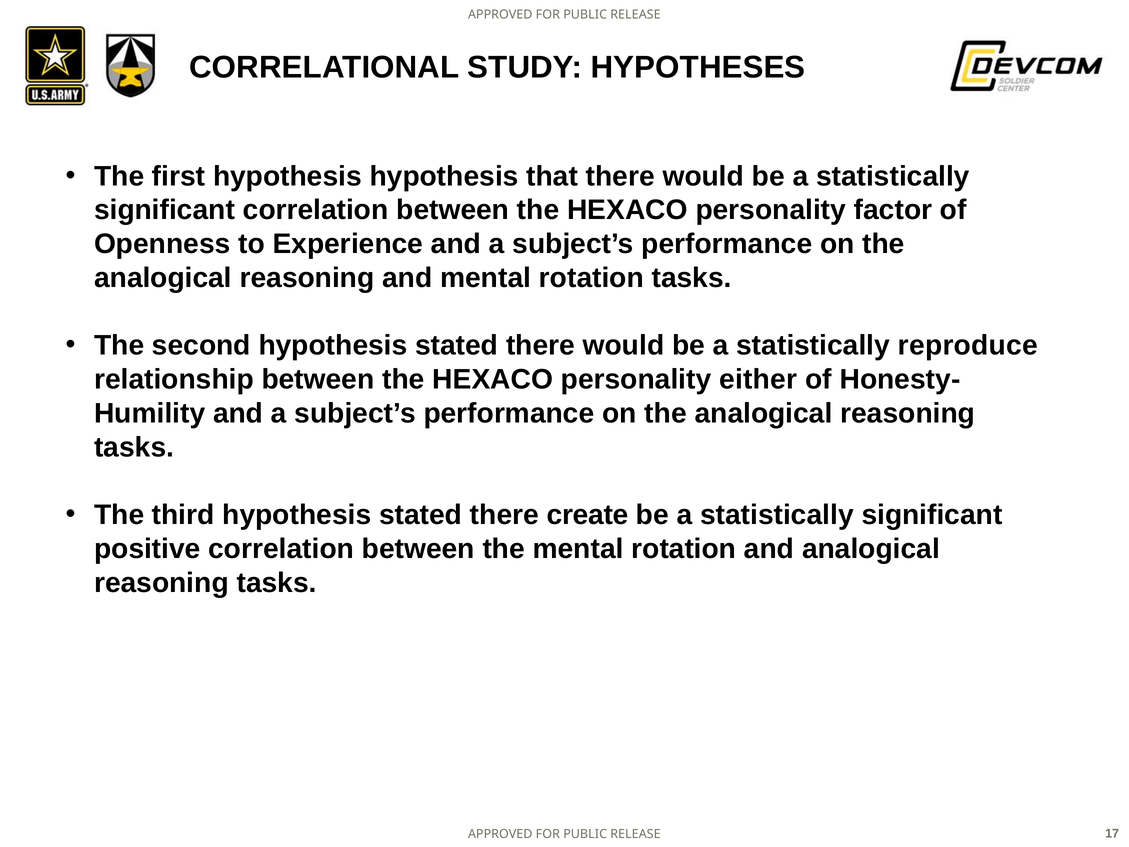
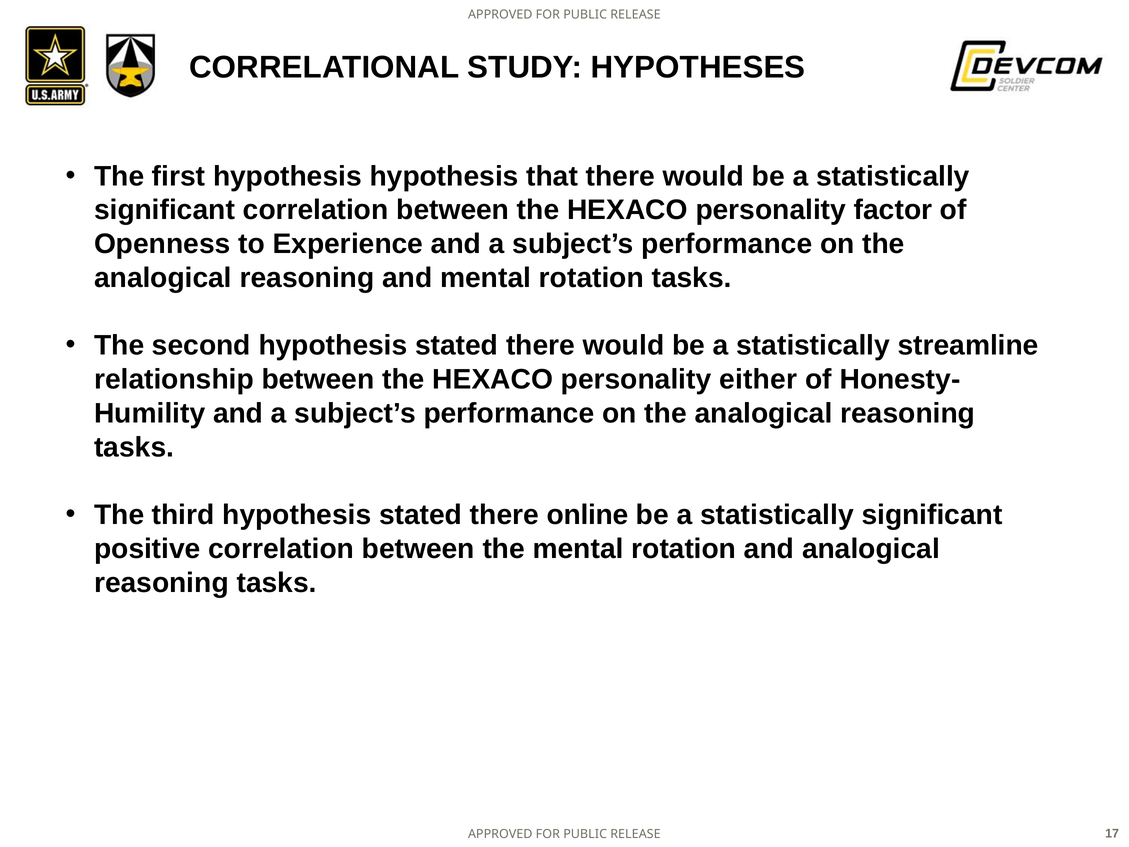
reproduce: reproduce -> streamline
create: create -> online
